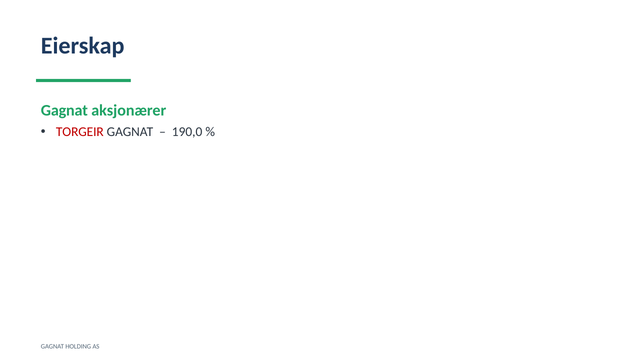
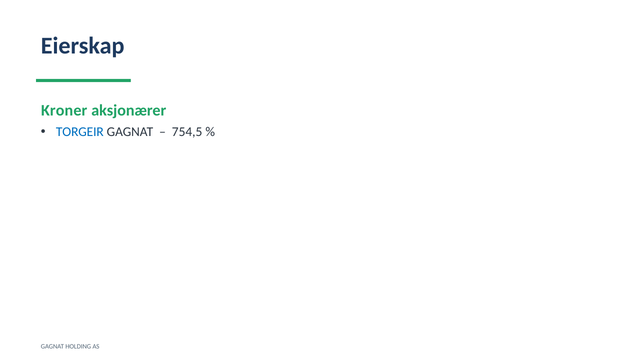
Gagnat at (64, 111): Gagnat -> Kroner
TORGEIR colour: red -> blue
190,0: 190,0 -> 754,5
